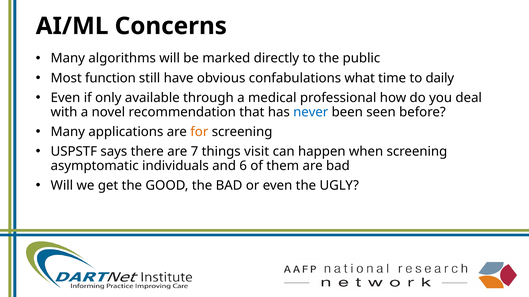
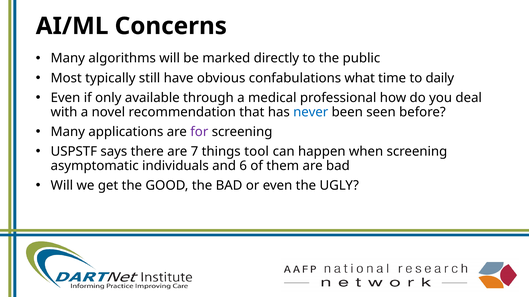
function: function -> typically
for colour: orange -> purple
visit: visit -> tool
